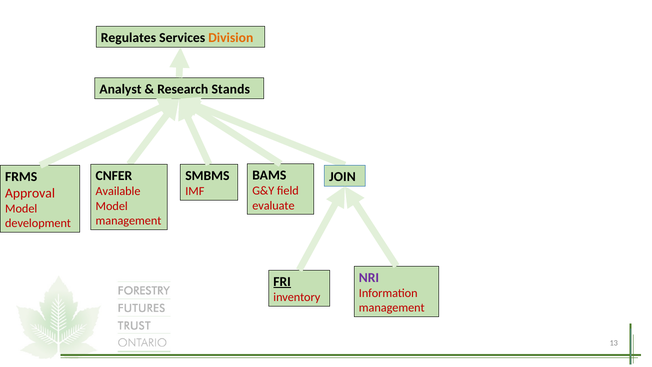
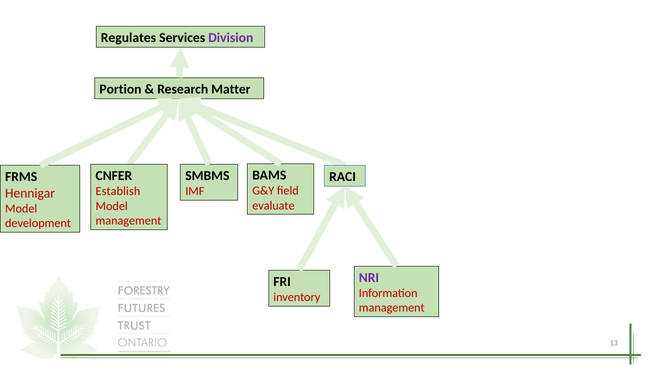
Division colour: orange -> purple
Analyst: Analyst -> Portion
Stands: Stands -> Matter
JOIN: JOIN -> RACI
Available: Available -> Establish
Approval: Approval -> Hennigar
FRI underline: present -> none
